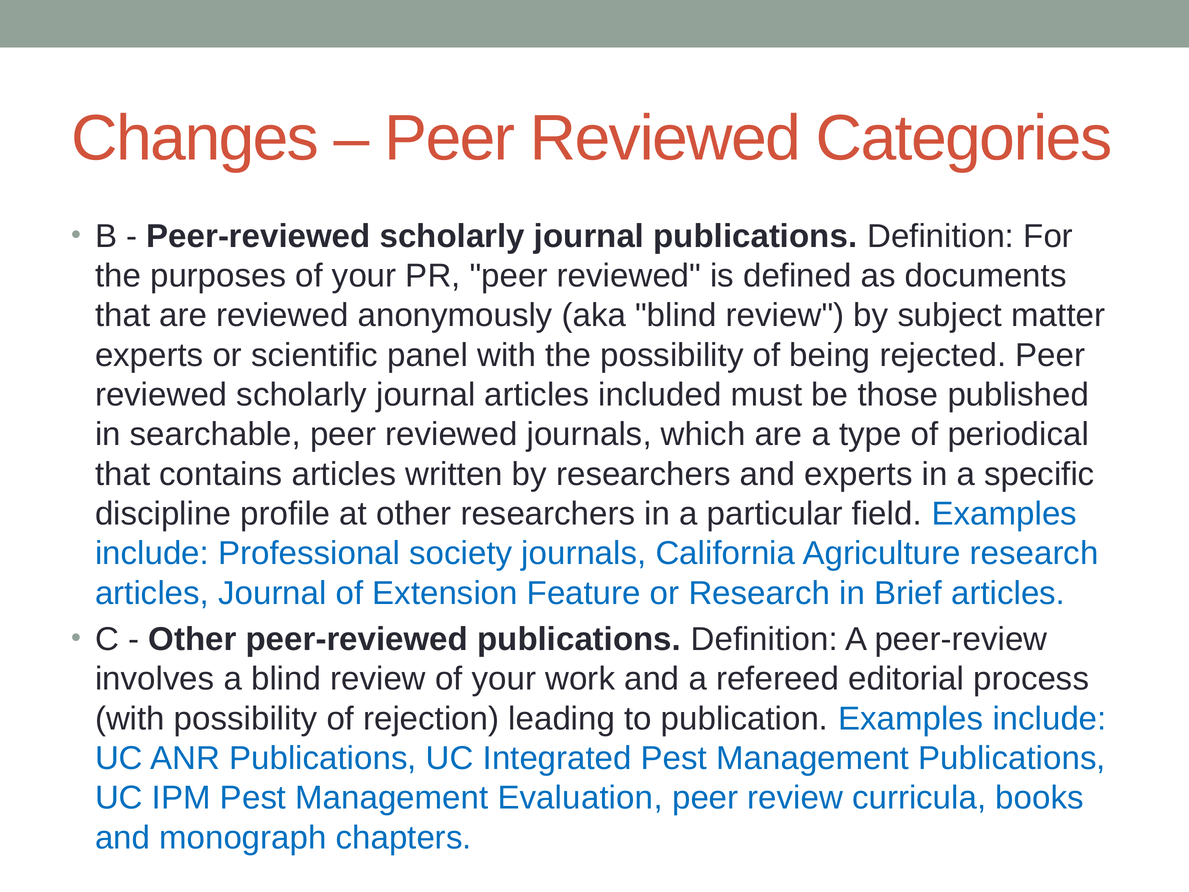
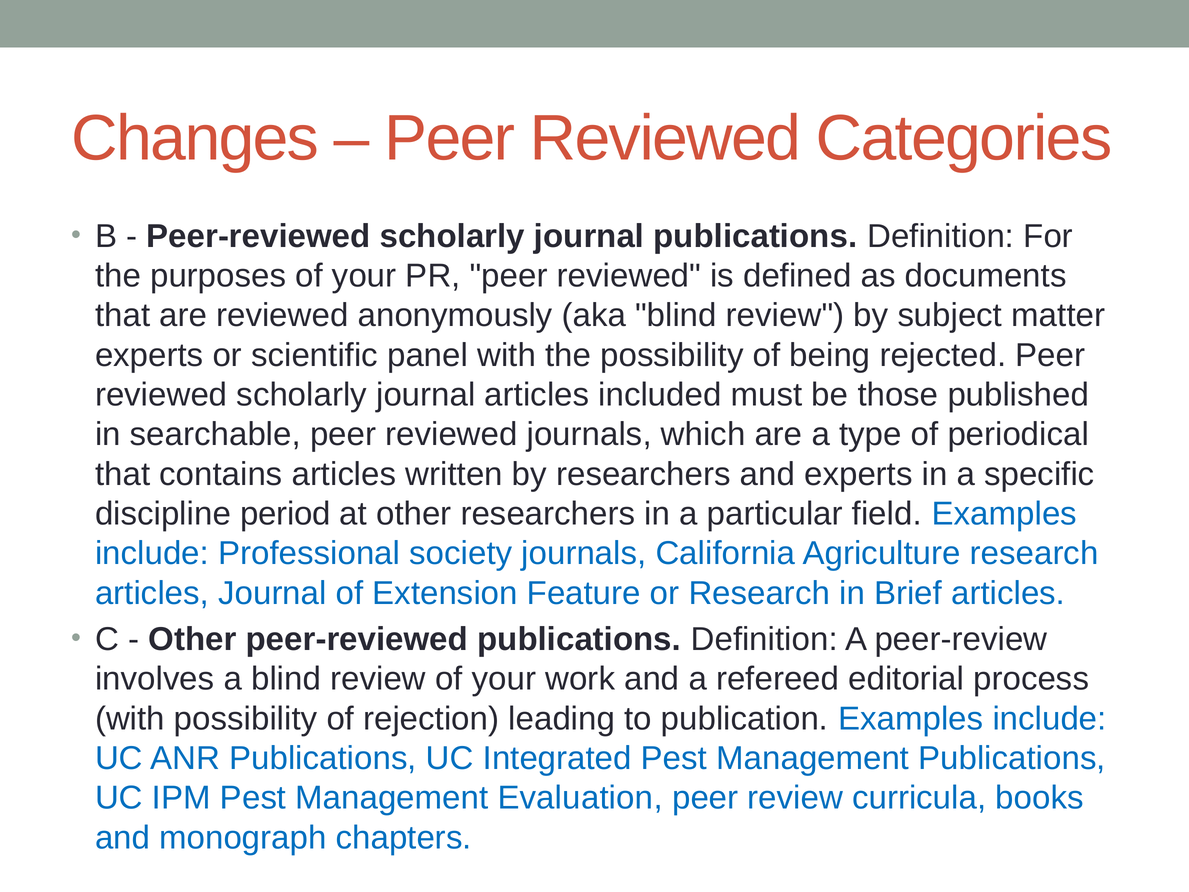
profile: profile -> period
